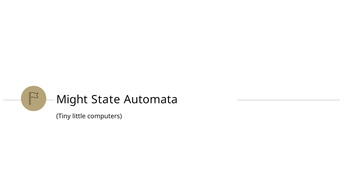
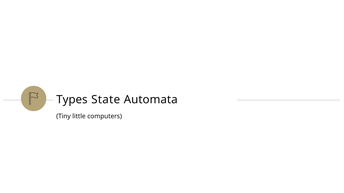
Might: Might -> Types
